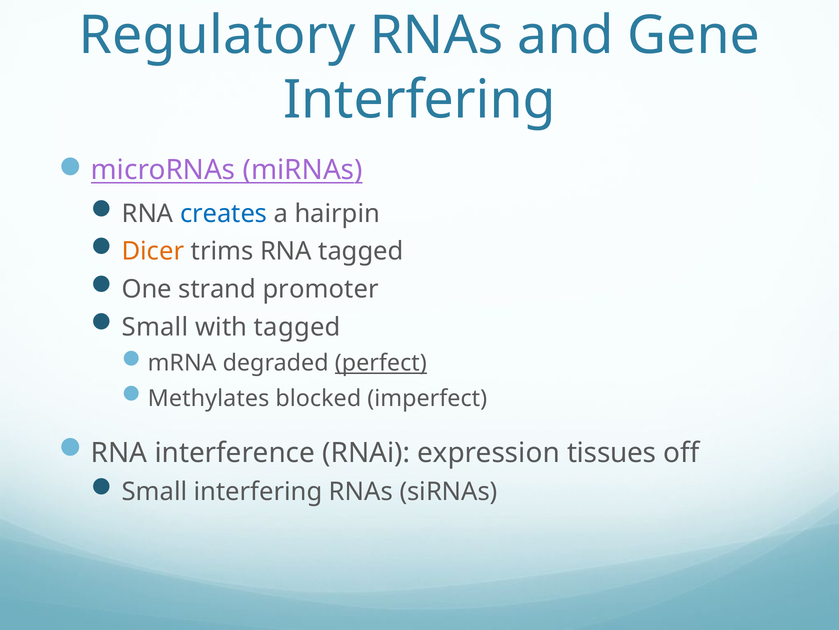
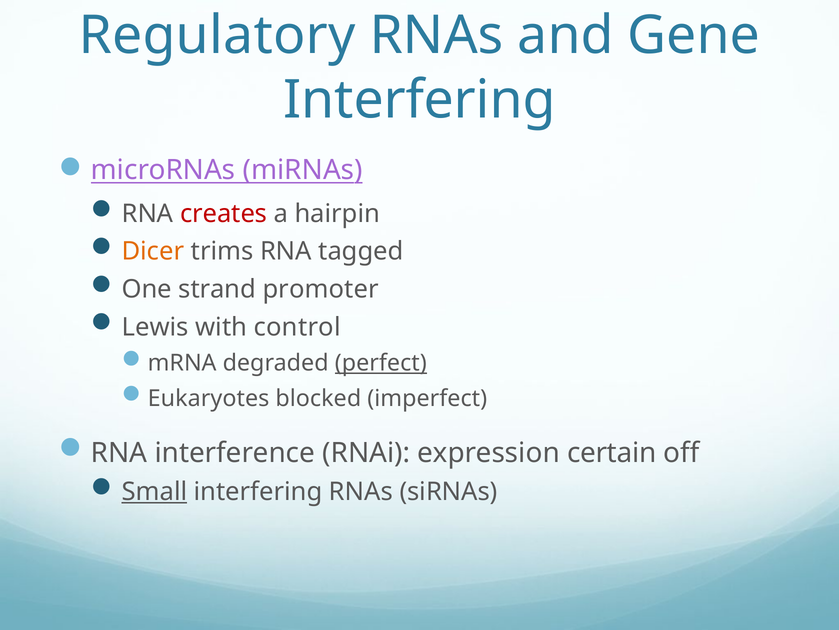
creates colour: blue -> red
Small at (155, 327): Small -> Lewis
with tagged: tagged -> control
Methylates: Methylates -> Eukaryotes
tissues: tissues -> certain
Small at (154, 491) underline: none -> present
